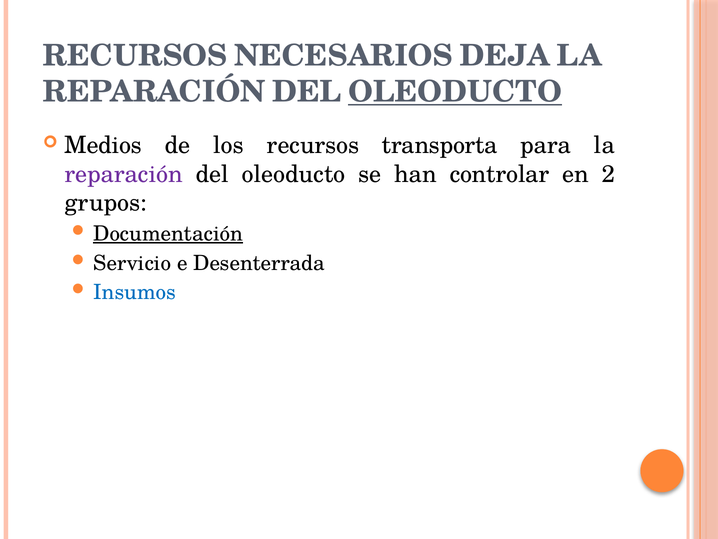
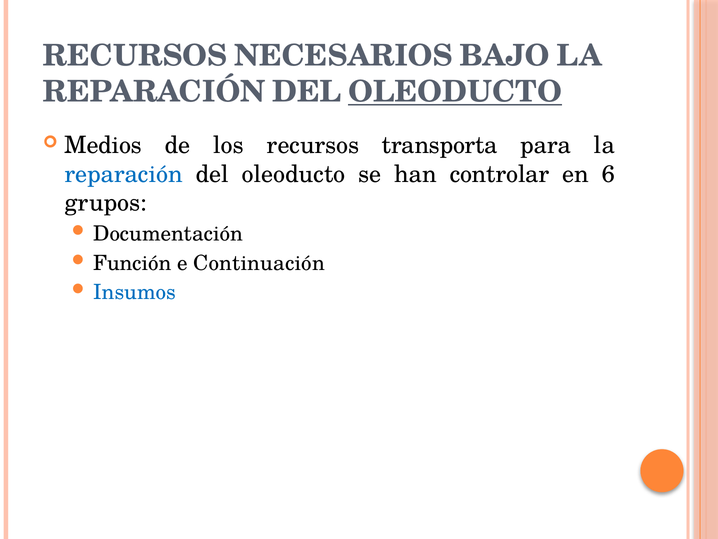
DEJA: DEJA -> BAJO
reparación at (124, 174) colour: purple -> blue
2: 2 -> 6
Documentación underline: present -> none
Servicio: Servicio -> Función
Desenterrada: Desenterrada -> Continuación
